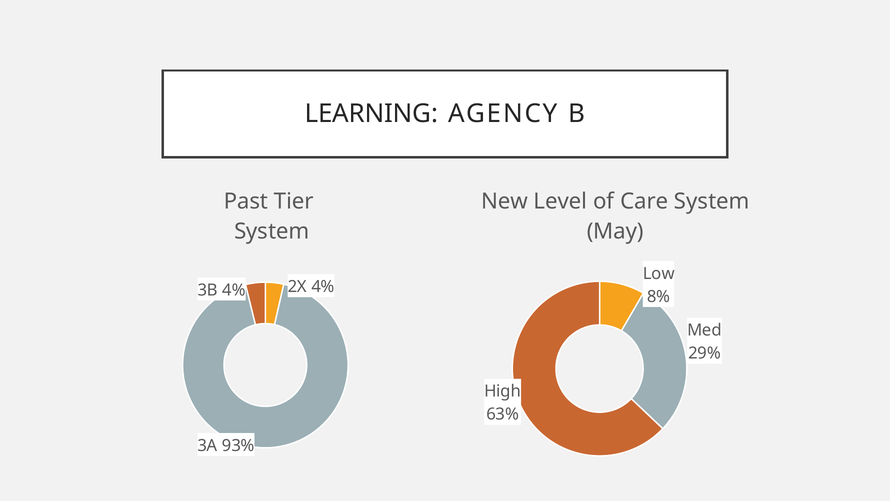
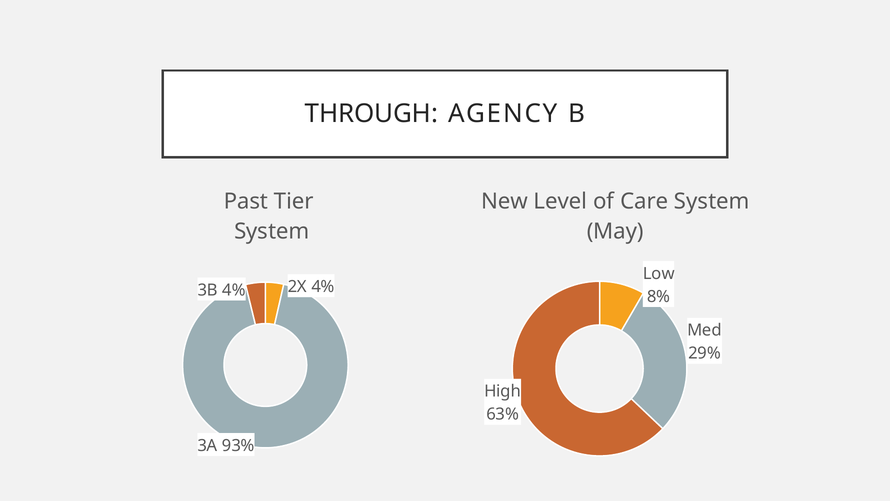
LEARNING: LEARNING -> THROUGH
